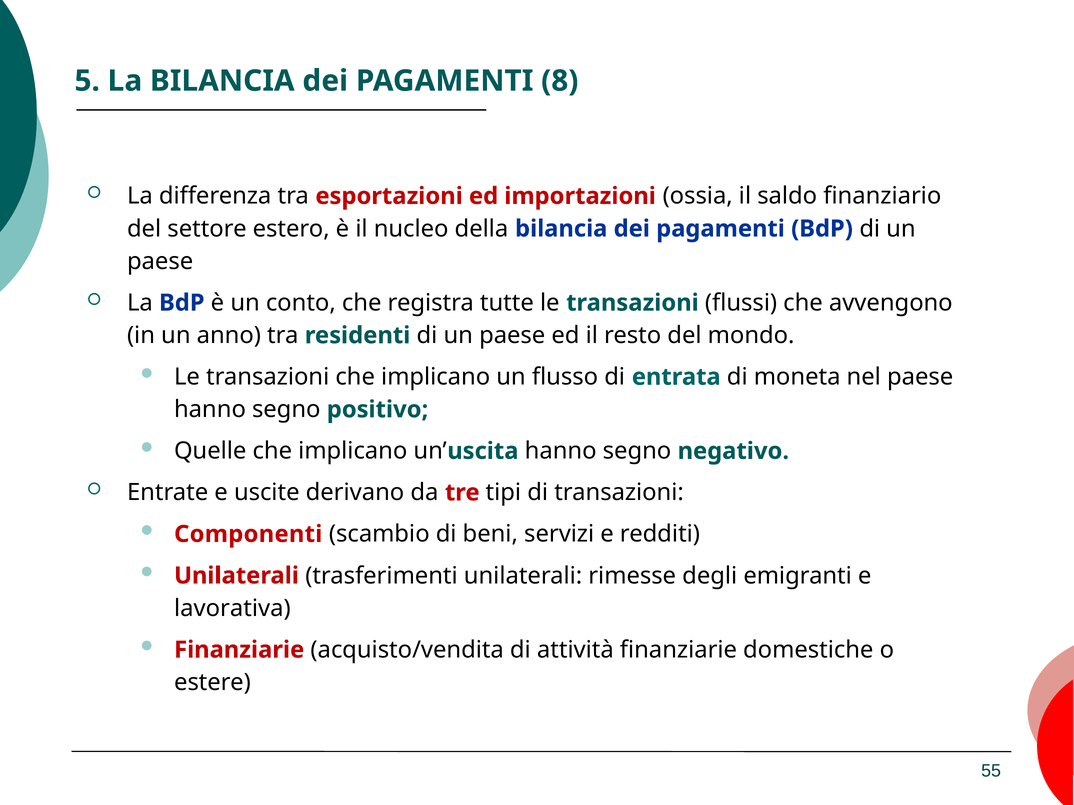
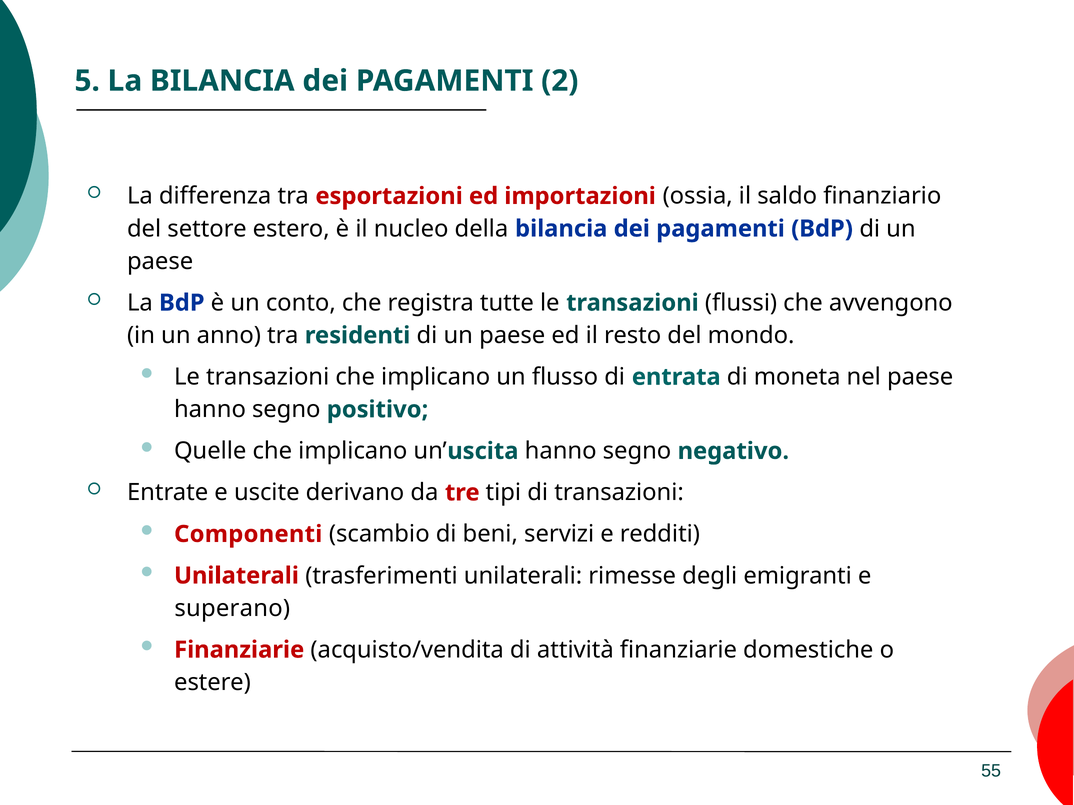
8: 8 -> 2
lavorativa: lavorativa -> superano
